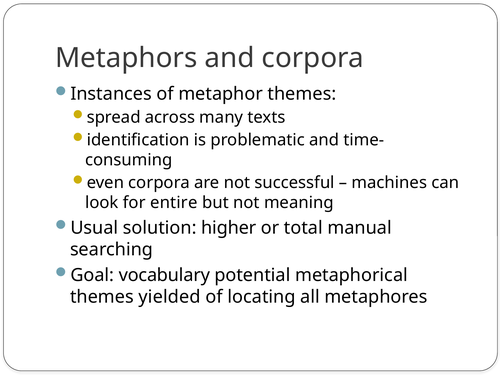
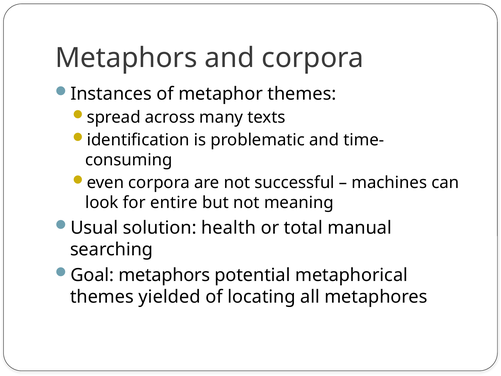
higher: higher -> health
Goal vocabulary: vocabulary -> metaphors
